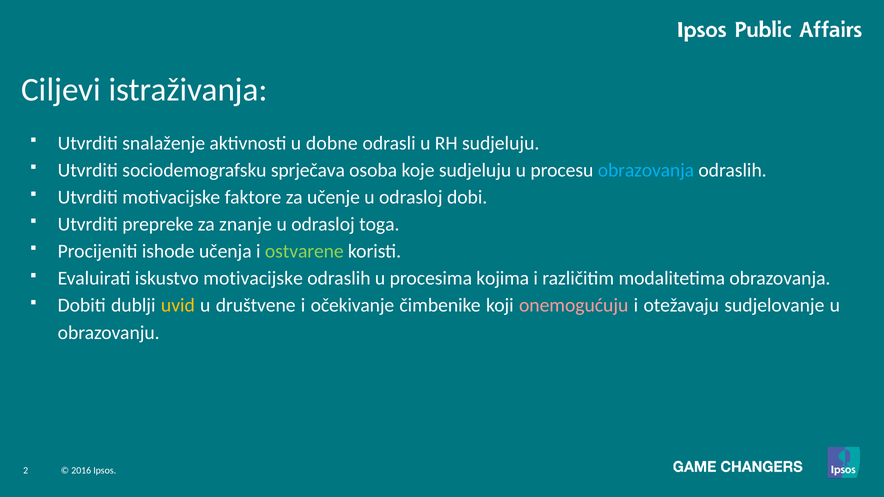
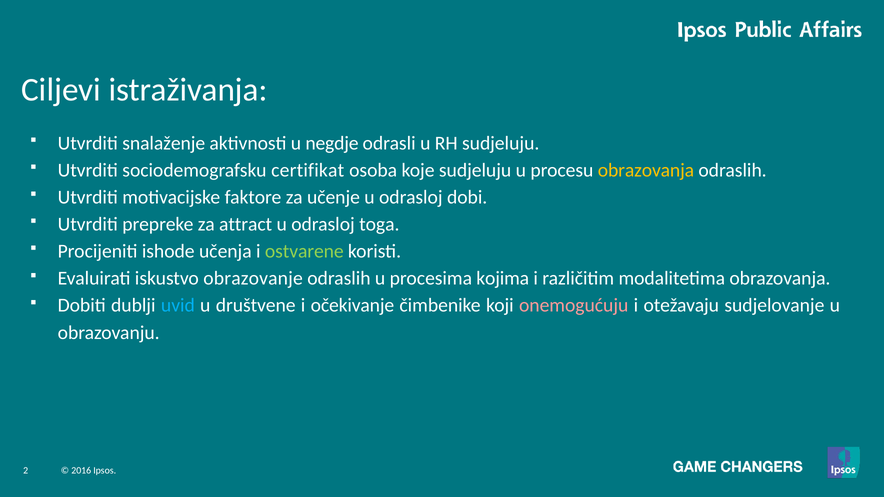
dobne: dobne -> negdje
sprječava: sprječava -> certifikat
obrazovanja at (646, 170) colour: light blue -> yellow
znanje: znanje -> attract
iskustvo motivacijske: motivacijske -> obrazovanje
uvid colour: yellow -> light blue
